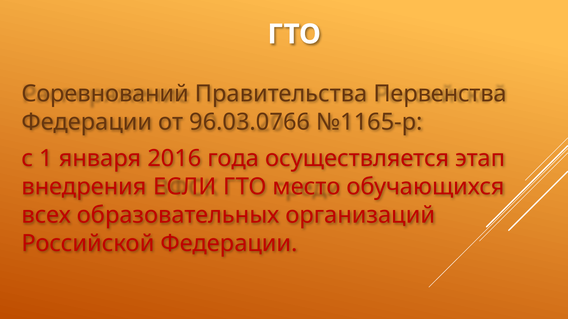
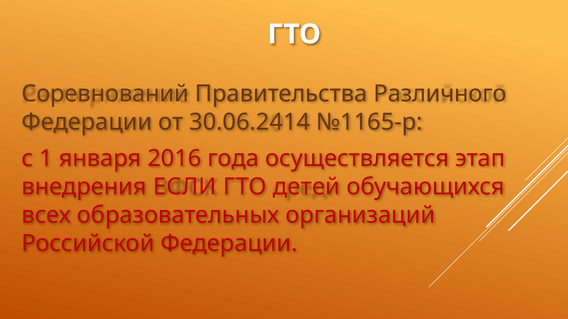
Первенства: Первенства -> Различного
96.03.0766: 96.03.0766 -> 30.06.2414
место: место -> детей
